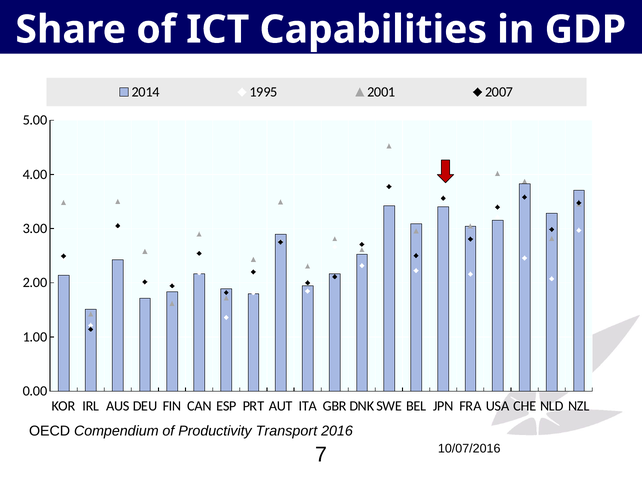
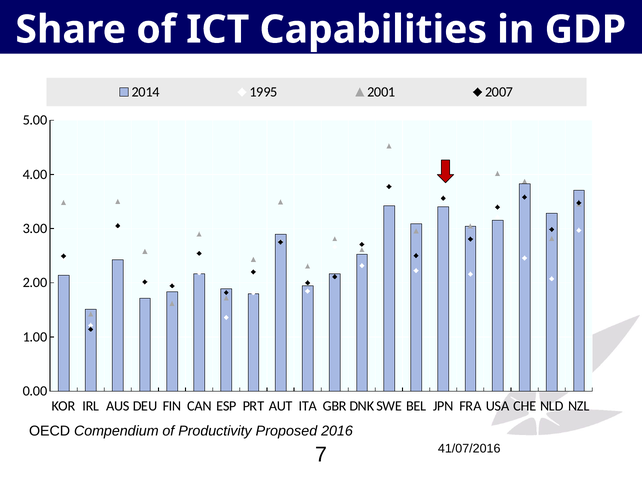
Transport: Transport -> Proposed
10/07/2016: 10/07/2016 -> 41/07/2016
